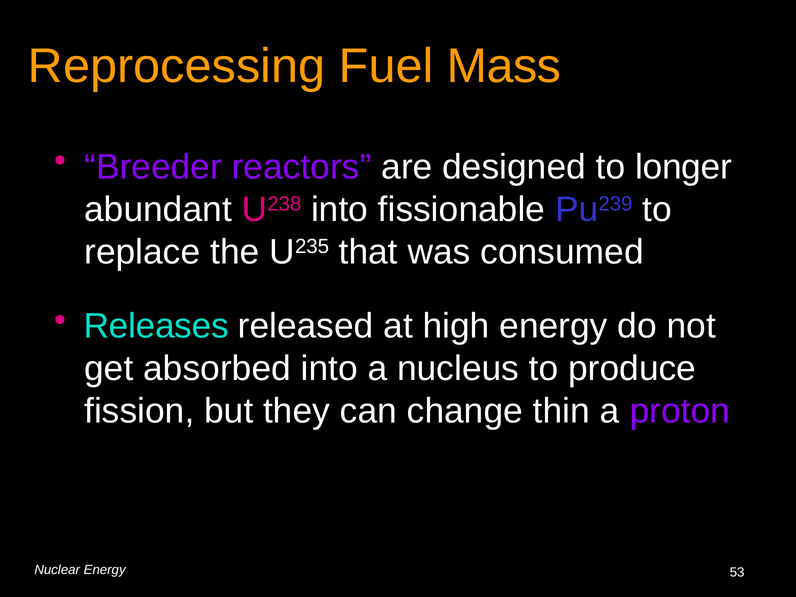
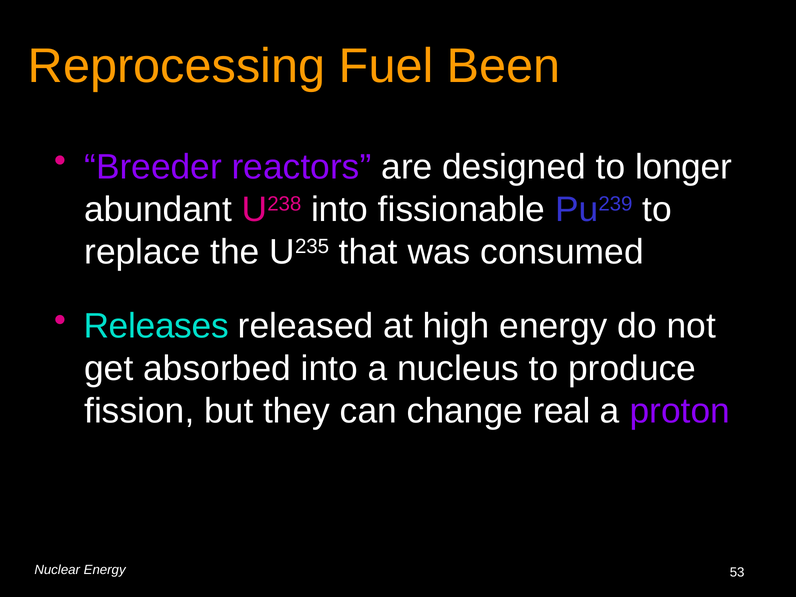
Mass: Mass -> Been
thin: thin -> real
